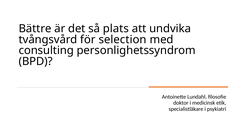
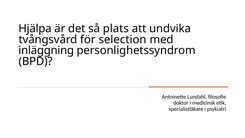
Bättre: Bättre -> Hjälpa
consulting: consulting -> inläggning
